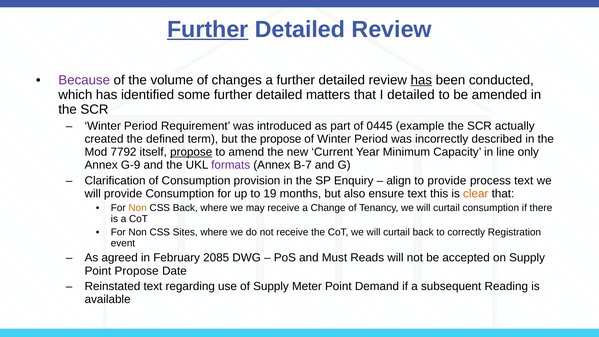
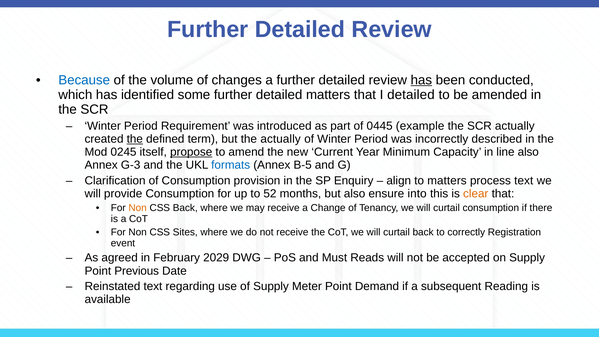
Further at (208, 29) underline: present -> none
Because colour: purple -> blue
the at (135, 139) underline: none -> present
the propose: propose -> actually
7792: 7792 -> 0245
line only: only -> also
G-9: G-9 -> G-3
formats colour: purple -> blue
B-7: B-7 -> B-5
to provide: provide -> matters
19: 19 -> 52
ensure text: text -> into
2085: 2085 -> 2029
Point Propose: Propose -> Previous
